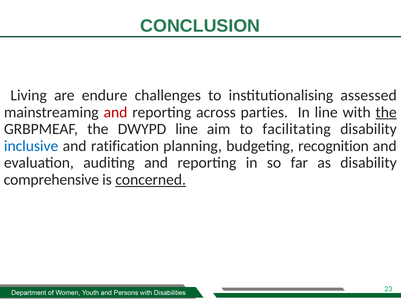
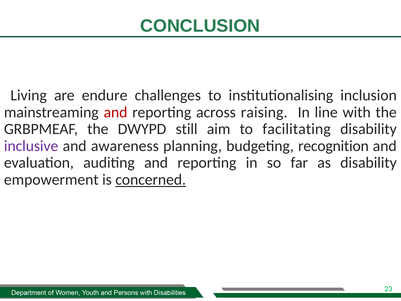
assessed: assessed -> inclusion
parties: parties -> raising
the at (386, 112) underline: present -> none
DWYPD line: line -> still
inclusive colour: blue -> purple
ratification: ratification -> awareness
comprehensive: comprehensive -> empowerment
